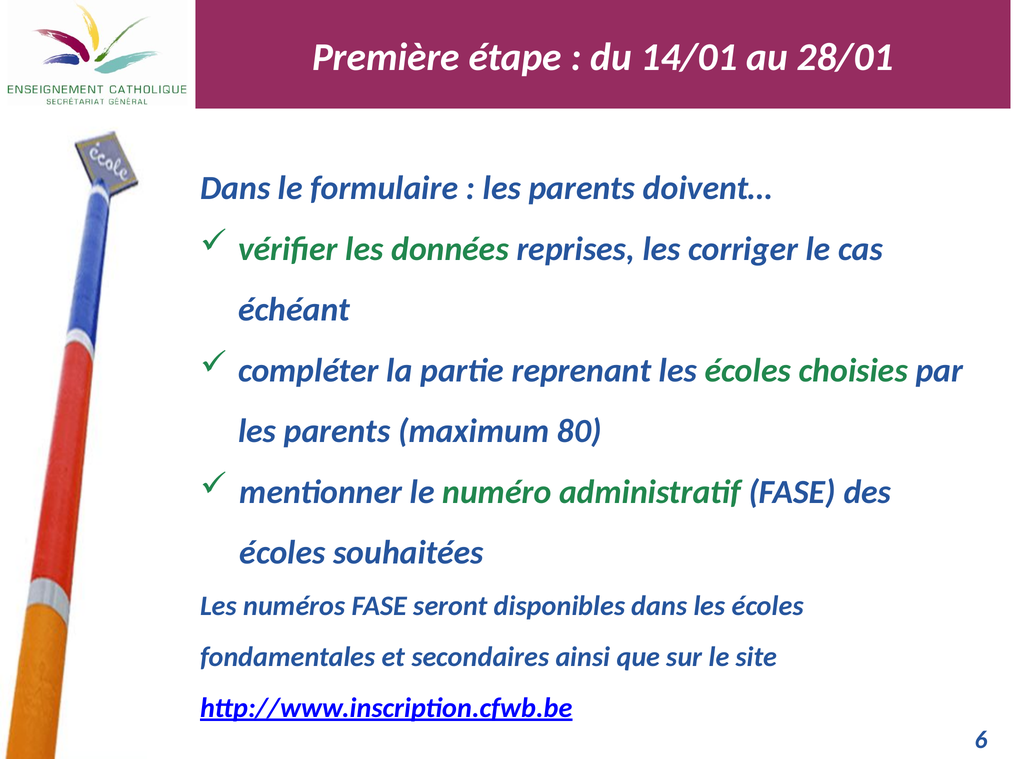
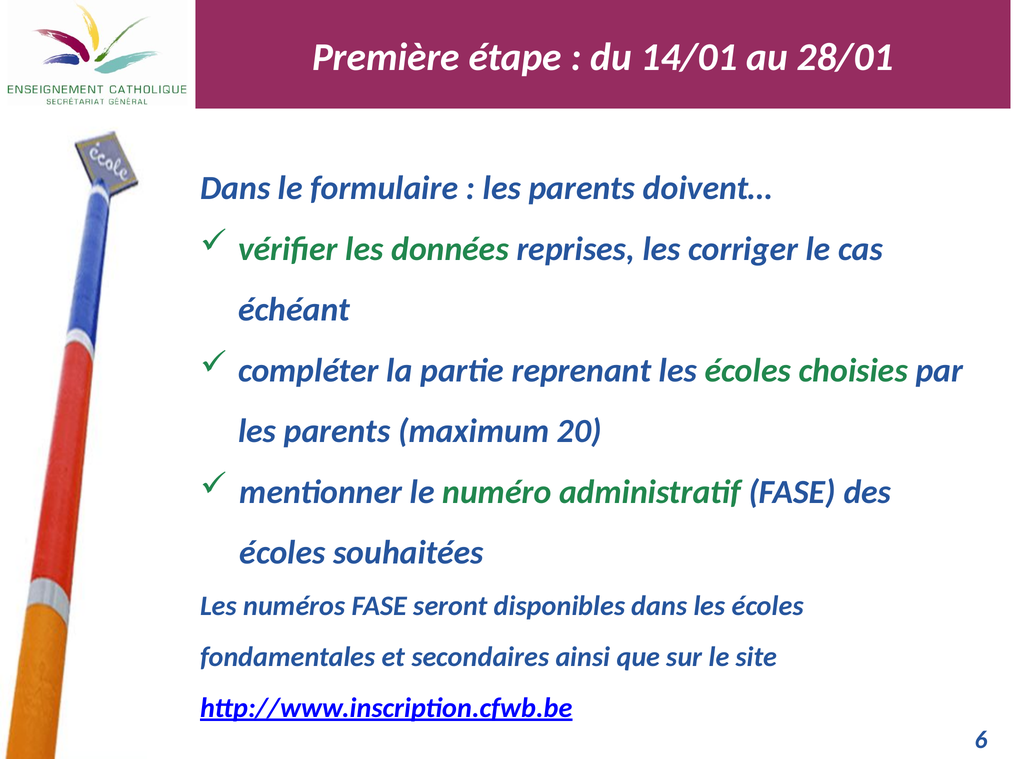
80: 80 -> 20
